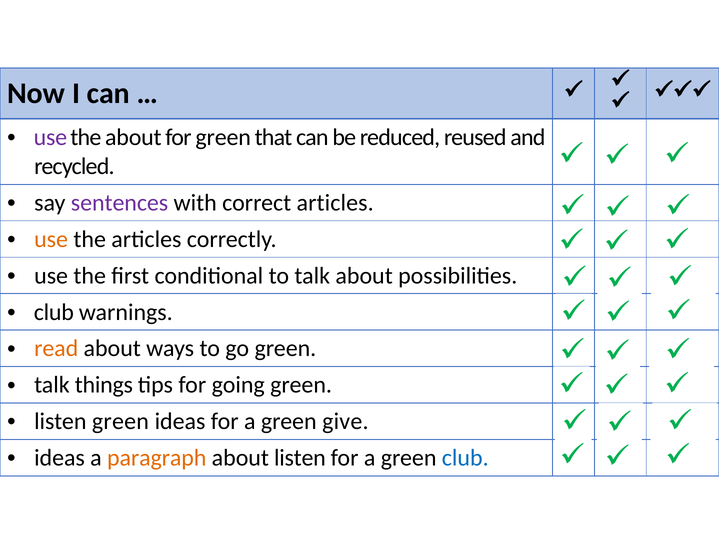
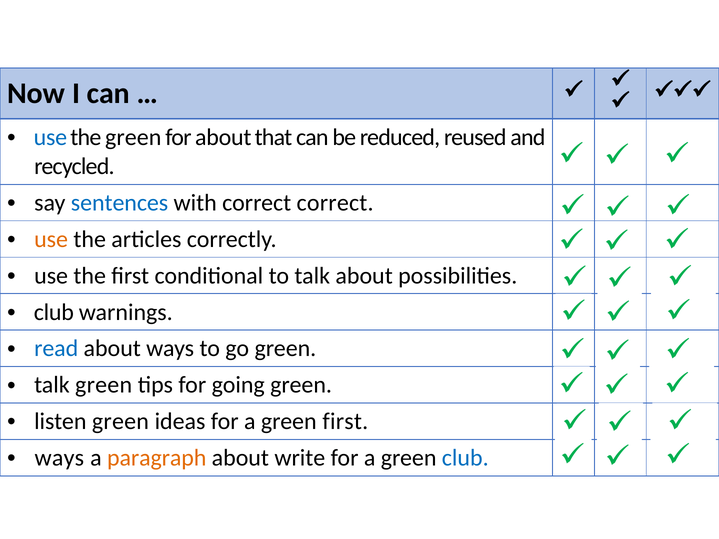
use at (50, 137) colour: purple -> blue
the about: about -> green
for green: green -> about
sentences colour: purple -> blue
correct articles: articles -> correct
read colour: orange -> blue
talk things: things -> green
green give: give -> first
ideas at (59, 458): ideas -> ways
about listen: listen -> write
